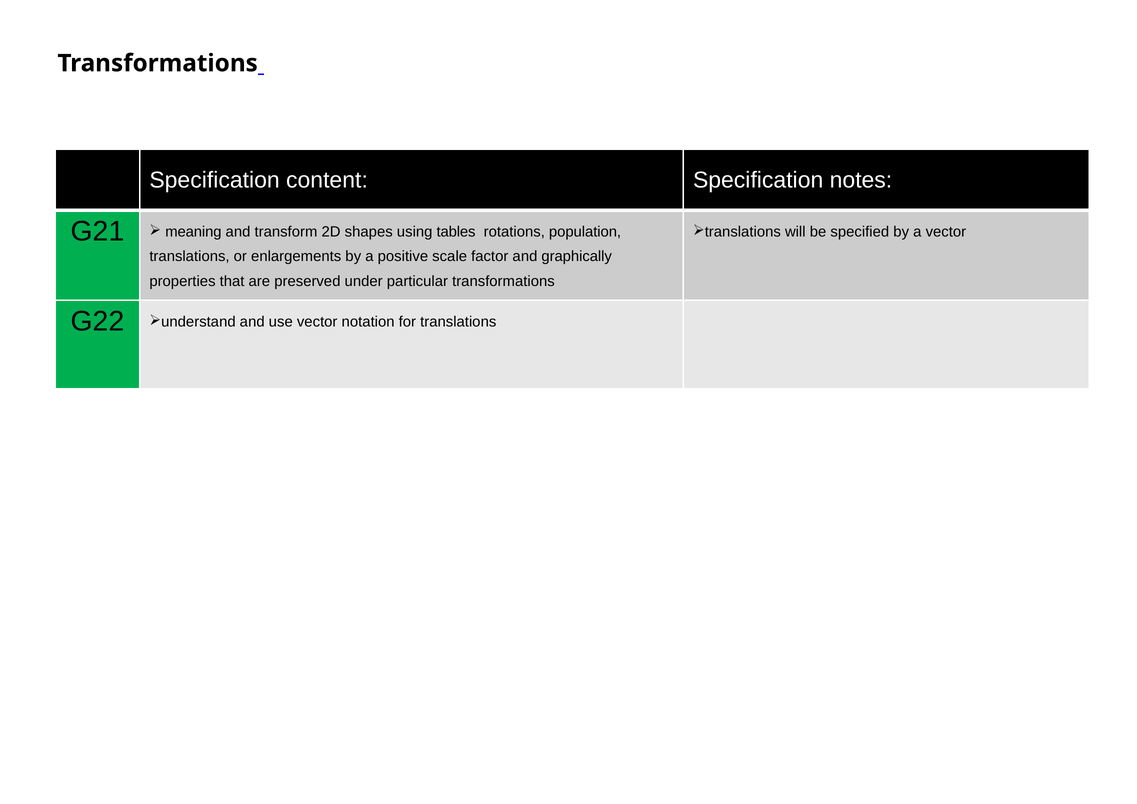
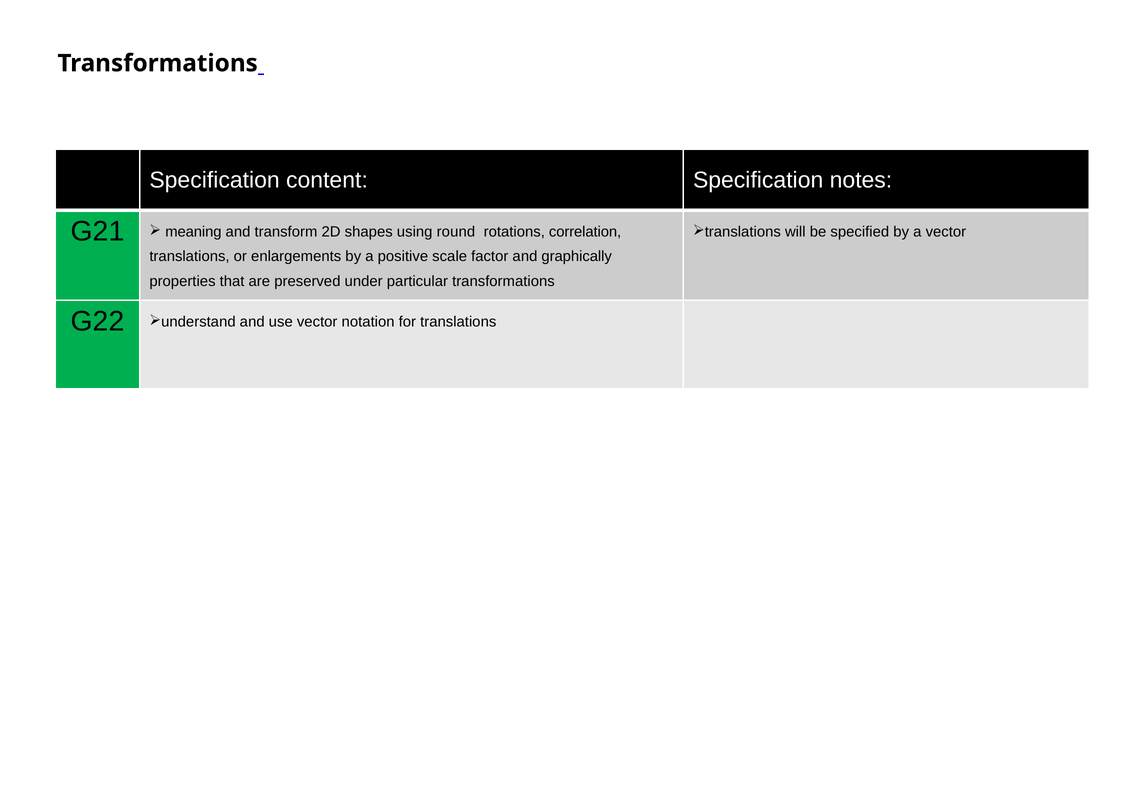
tables: tables -> round
population: population -> correlation
